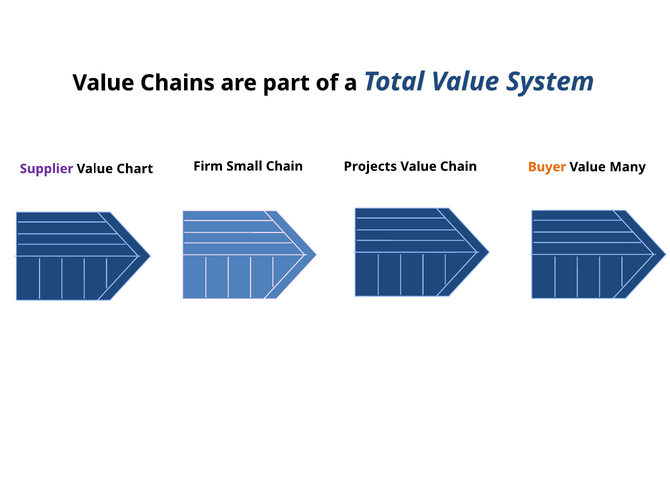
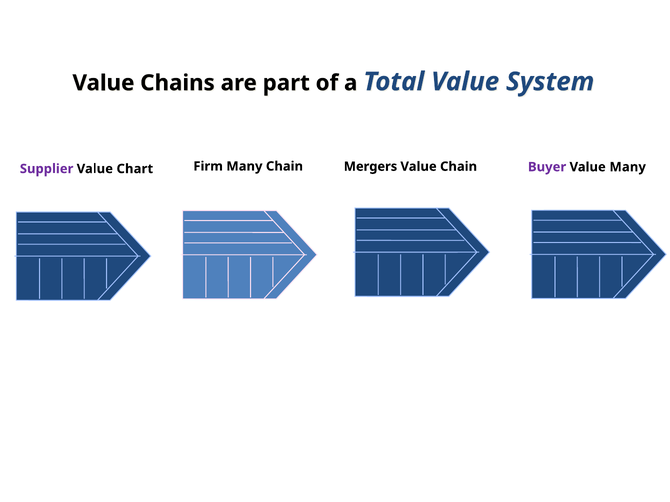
Firm Small: Small -> Many
Projects: Projects -> Mergers
Buyer colour: orange -> purple
